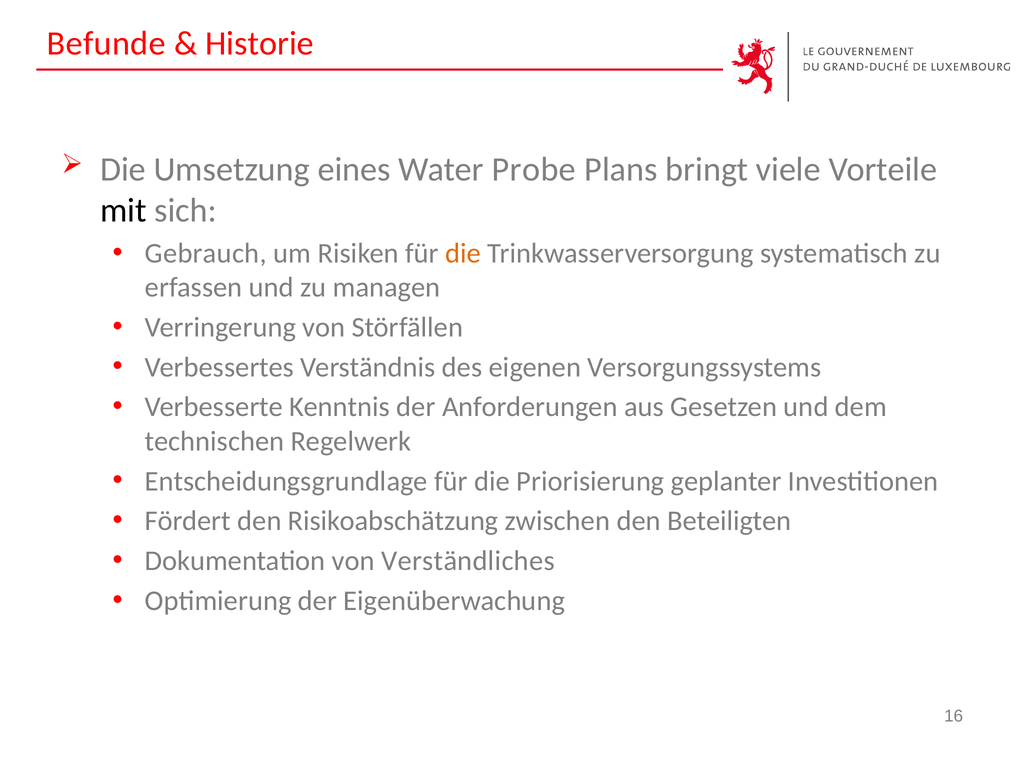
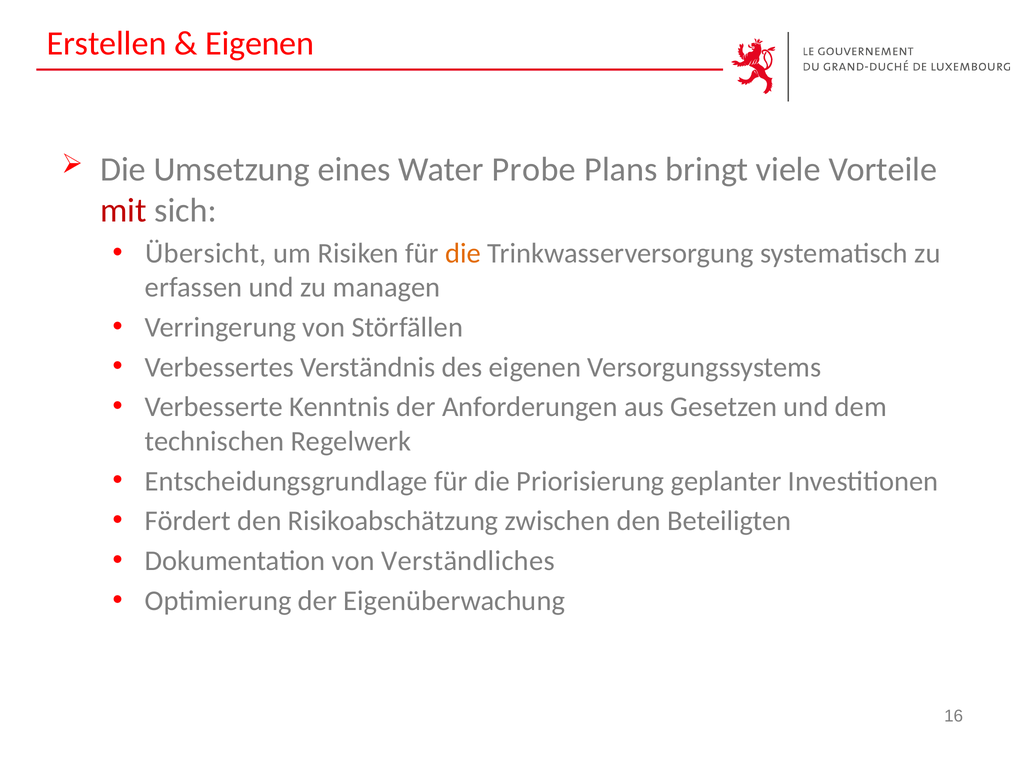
Befunde: Befunde -> Erstellen
Historie at (260, 44): Historie -> Eigenen
mit colour: black -> red
Gebrauch: Gebrauch -> Übersicht
